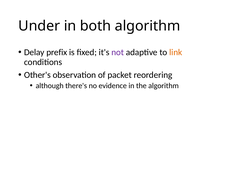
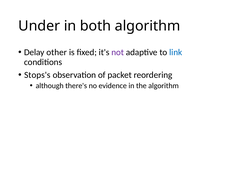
prefix: prefix -> other
link colour: orange -> blue
Other's: Other's -> Stops's
